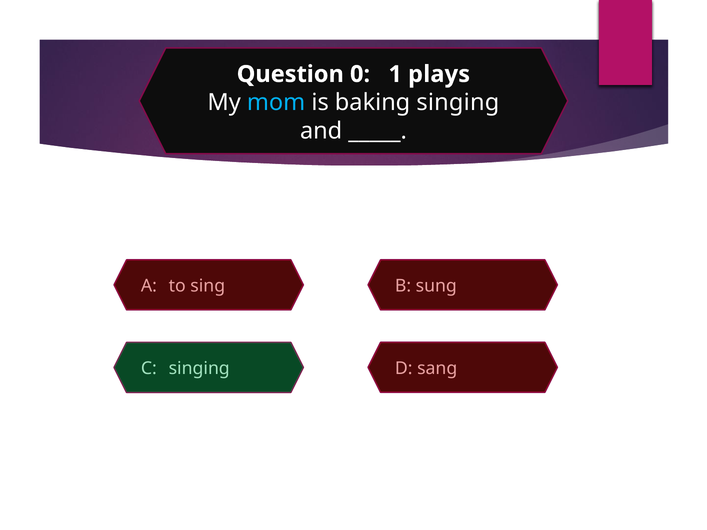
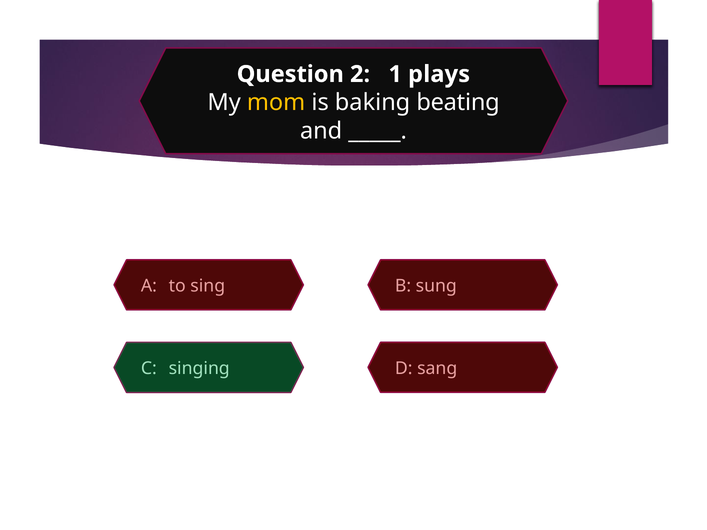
0: 0 -> 2
mom colour: light blue -> yellow
baking singing: singing -> beating
